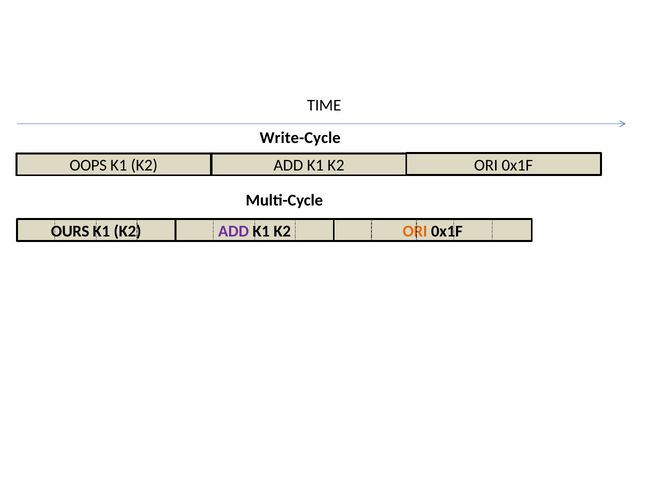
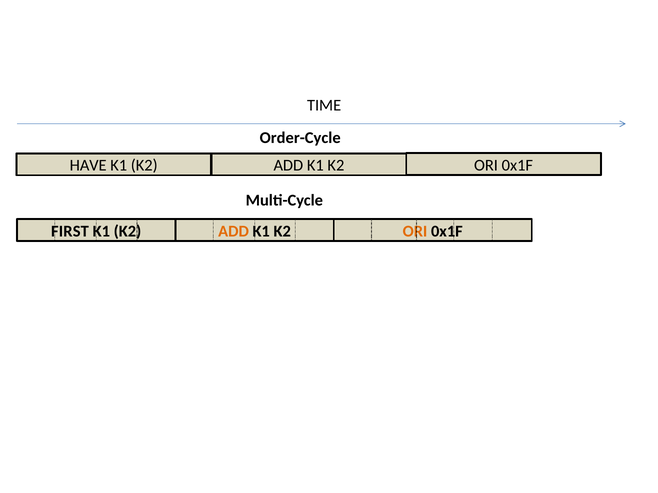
Write-Cycle: Write-Cycle -> Order-Cycle
OOPS: OOPS -> HAVE
OURS: OURS -> FIRST
ADD at (234, 231) colour: purple -> orange
